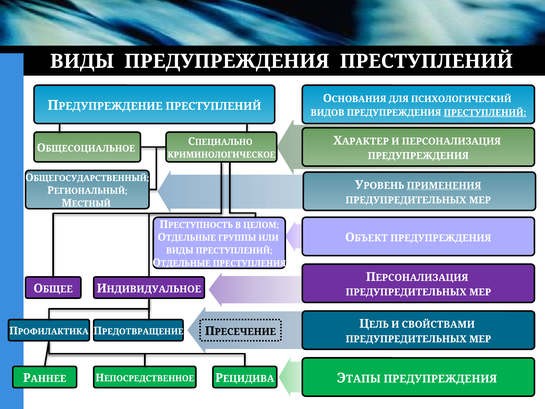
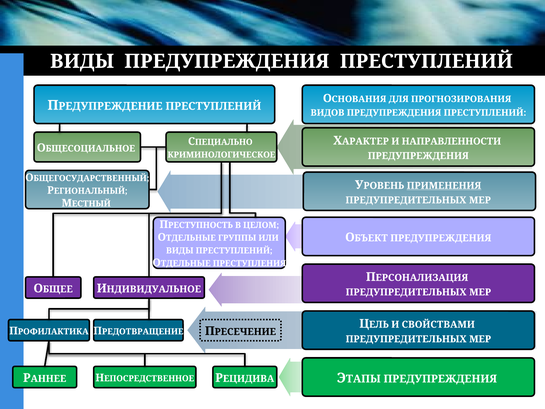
ПСИХОЛОГИЧЕСКИЙ: ПСИХОЛОГИЧЕСКИЙ -> ПРОГНОЗИРОВАНИЯ
ПРЕСТУПЛЕНИЙ at (485, 113) underline: present -> none
И ПЕРСОНАЛИЗАЦИЯ: ПЕРСОНАЛИЗАЦИЯ -> НАПРАВЛЕННОСТИ
